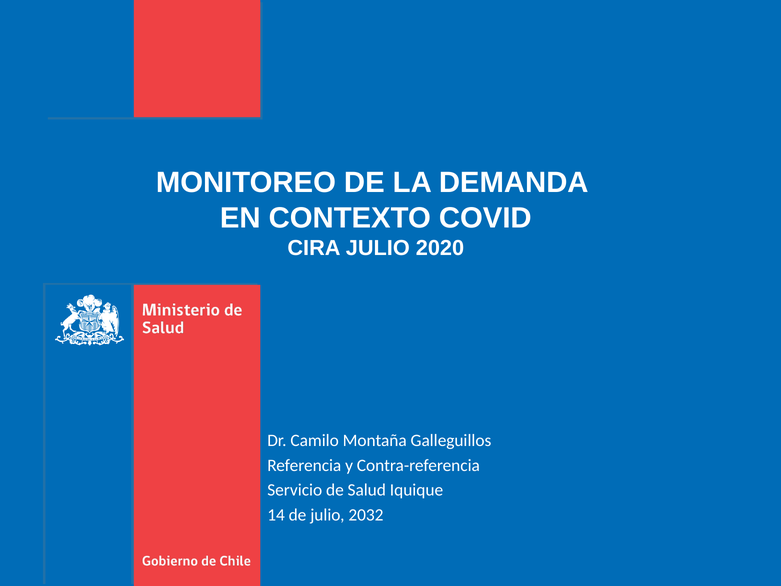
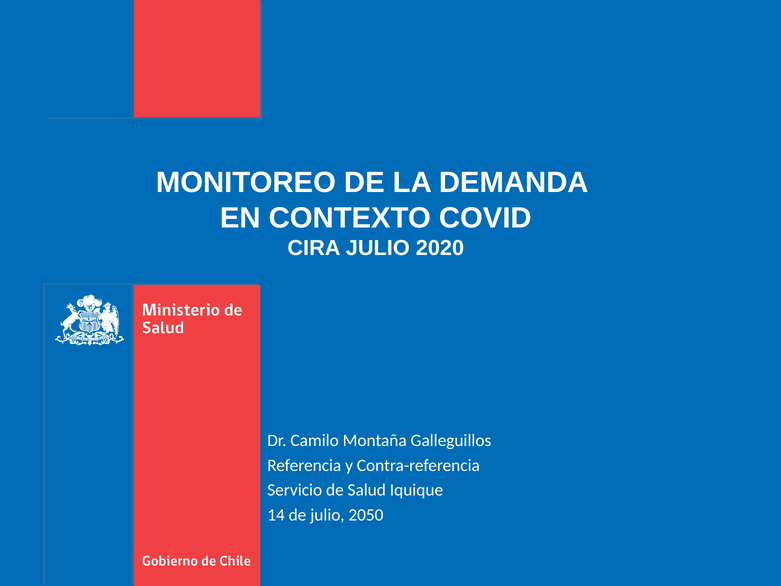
2032: 2032 -> 2050
